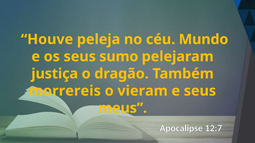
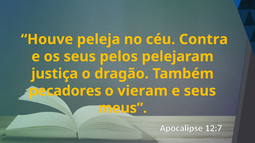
Mundo: Mundo -> Contra
sumo: sumo -> pelos
morrereis: morrereis -> pecadores
